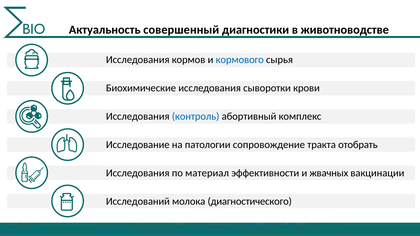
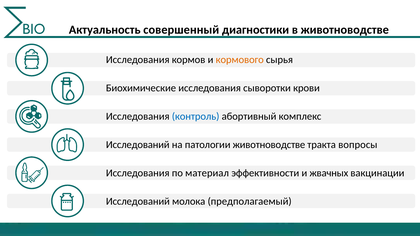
кормового colour: blue -> orange
Исследование at (138, 145): Исследование -> Исследований
патологии сопровождение: сопровождение -> животноводстве
отобрать: отобрать -> вопросы
диагностического: диагностического -> предполагаемый
